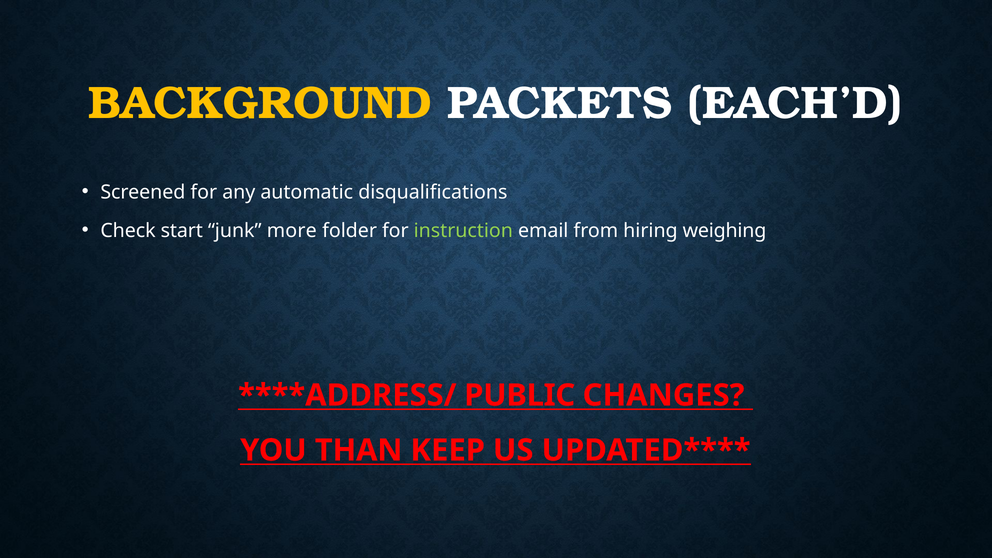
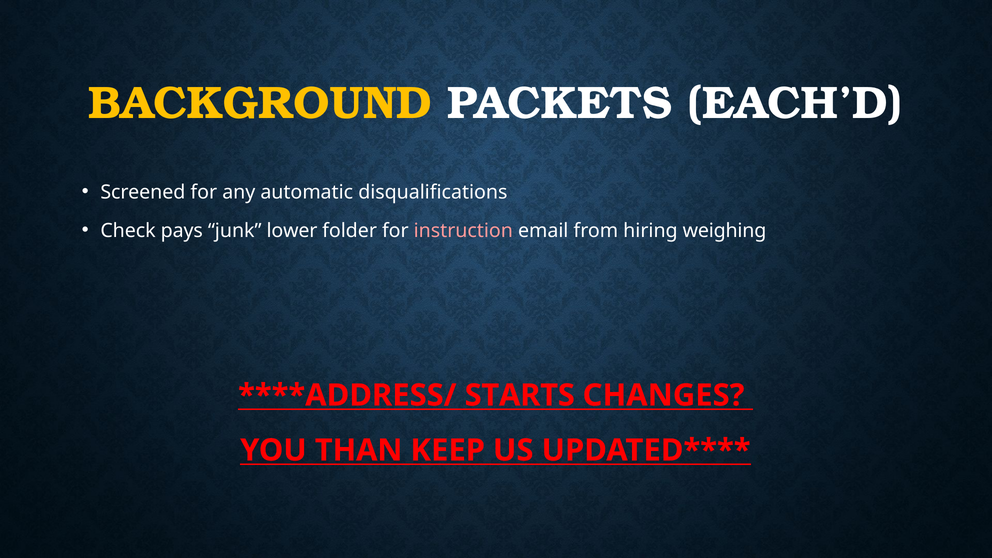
start: start -> pays
more: more -> lower
instruction colour: light green -> pink
PUBLIC: PUBLIC -> STARTS
